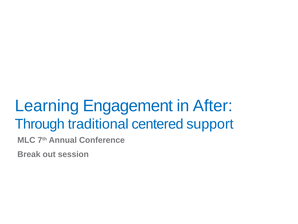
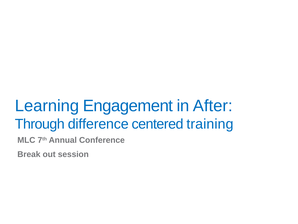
traditional: traditional -> difference
support: support -> training
